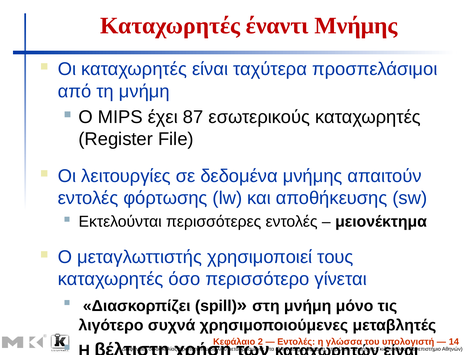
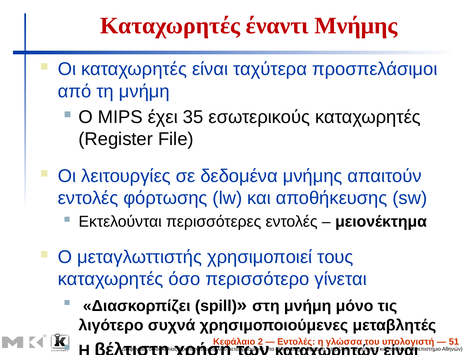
87: 87 -> 35
14: 14 -> 51
